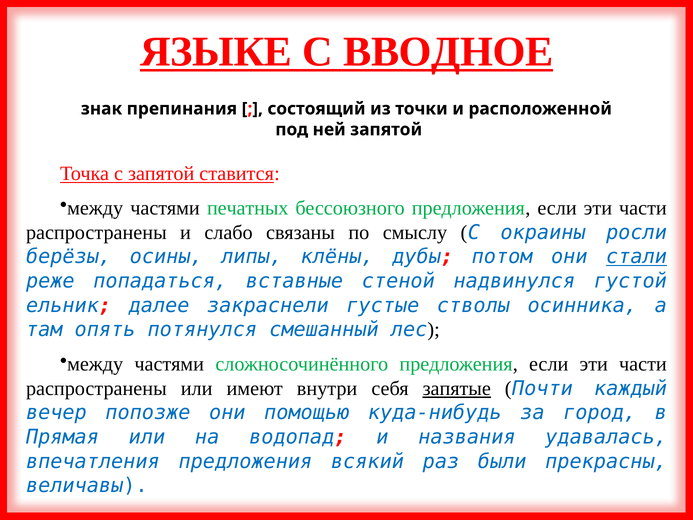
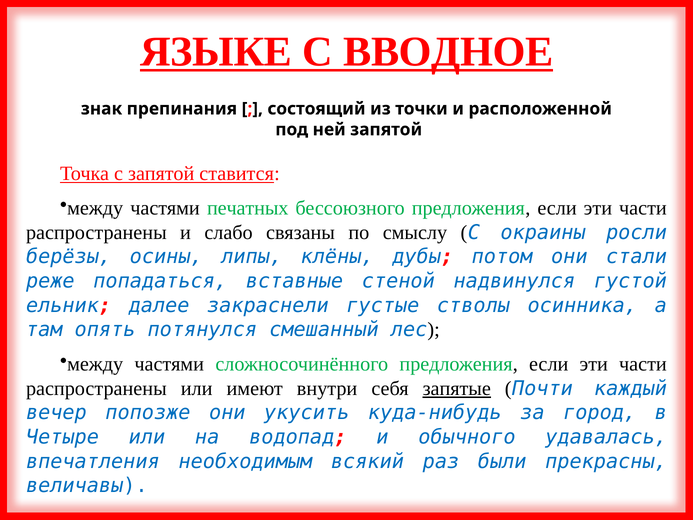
стали underline: present -> none
помощью: помощью -> укусить
Прямая: Прямая -> Четыре
названия: названия -> обычного
впечатления предложения: предложения -> необходимым
